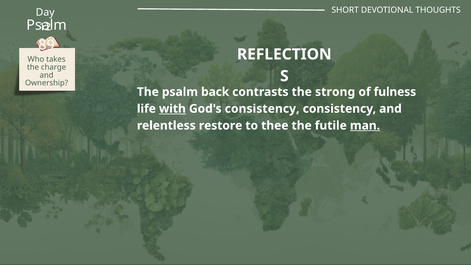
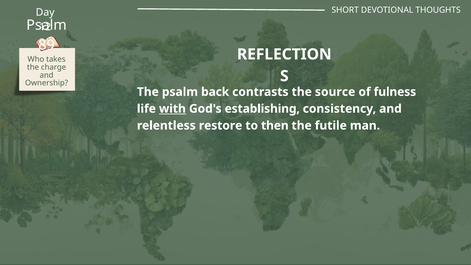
strong: strong -> source
God's consistency: consistency -> establishing
thee: thee -> then
man underline: present -> none
